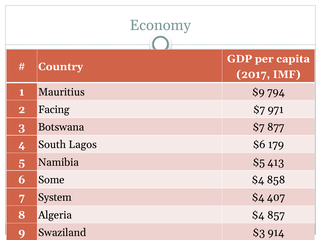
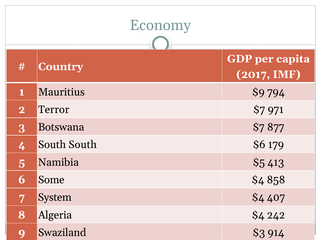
Facing: Facing -> Terror
South Lagos: Lagos -> South
857: 857 -> 242
